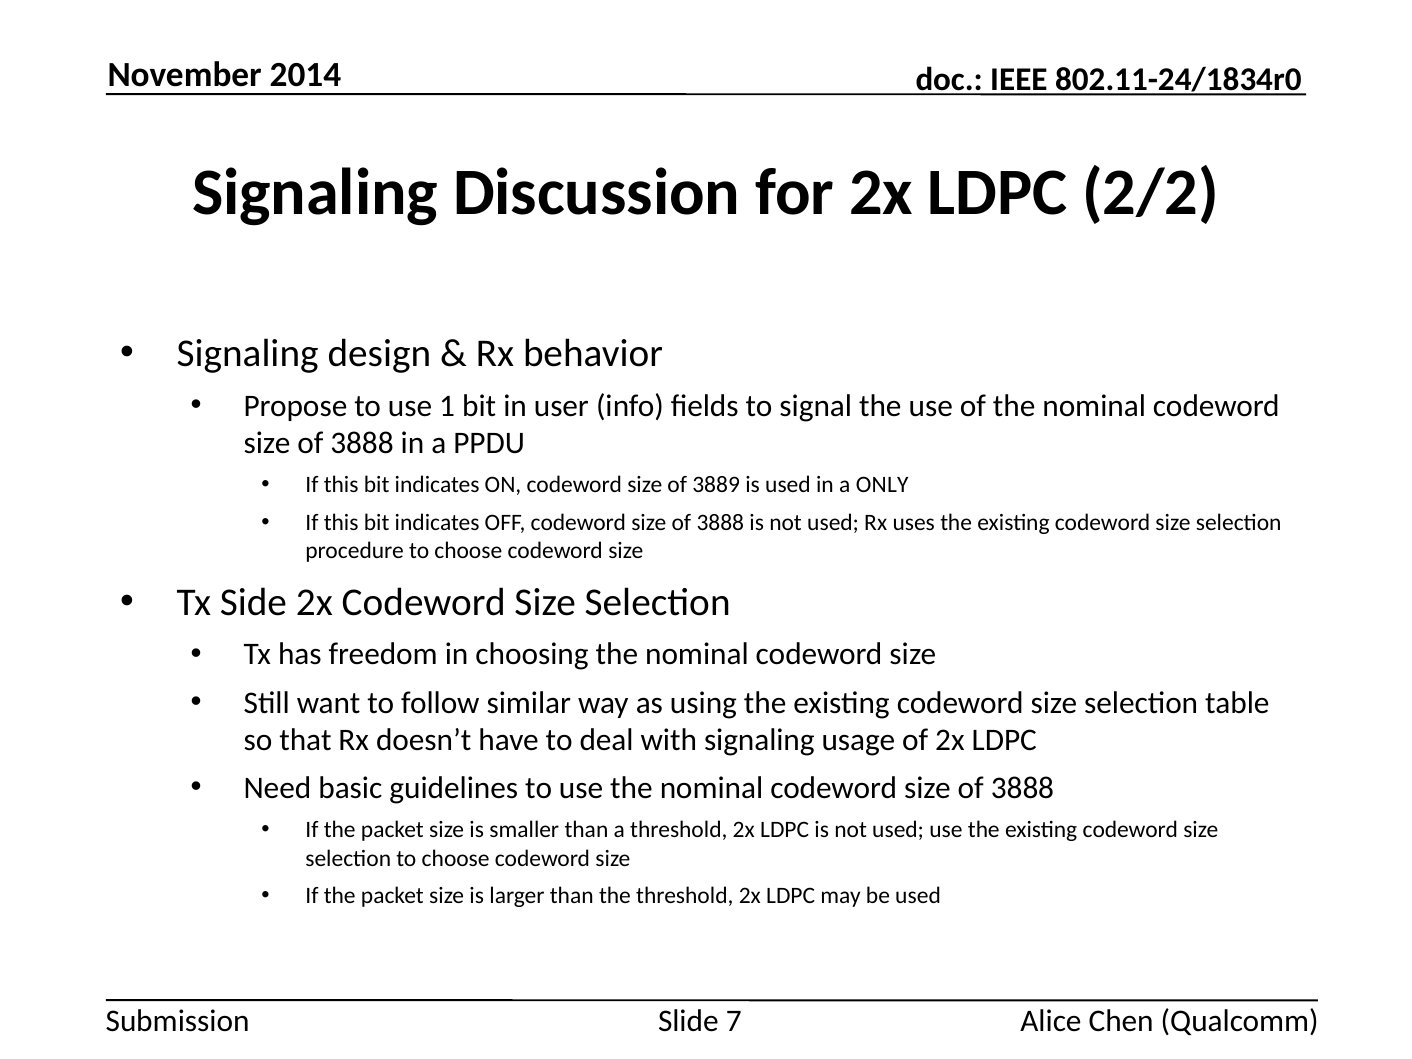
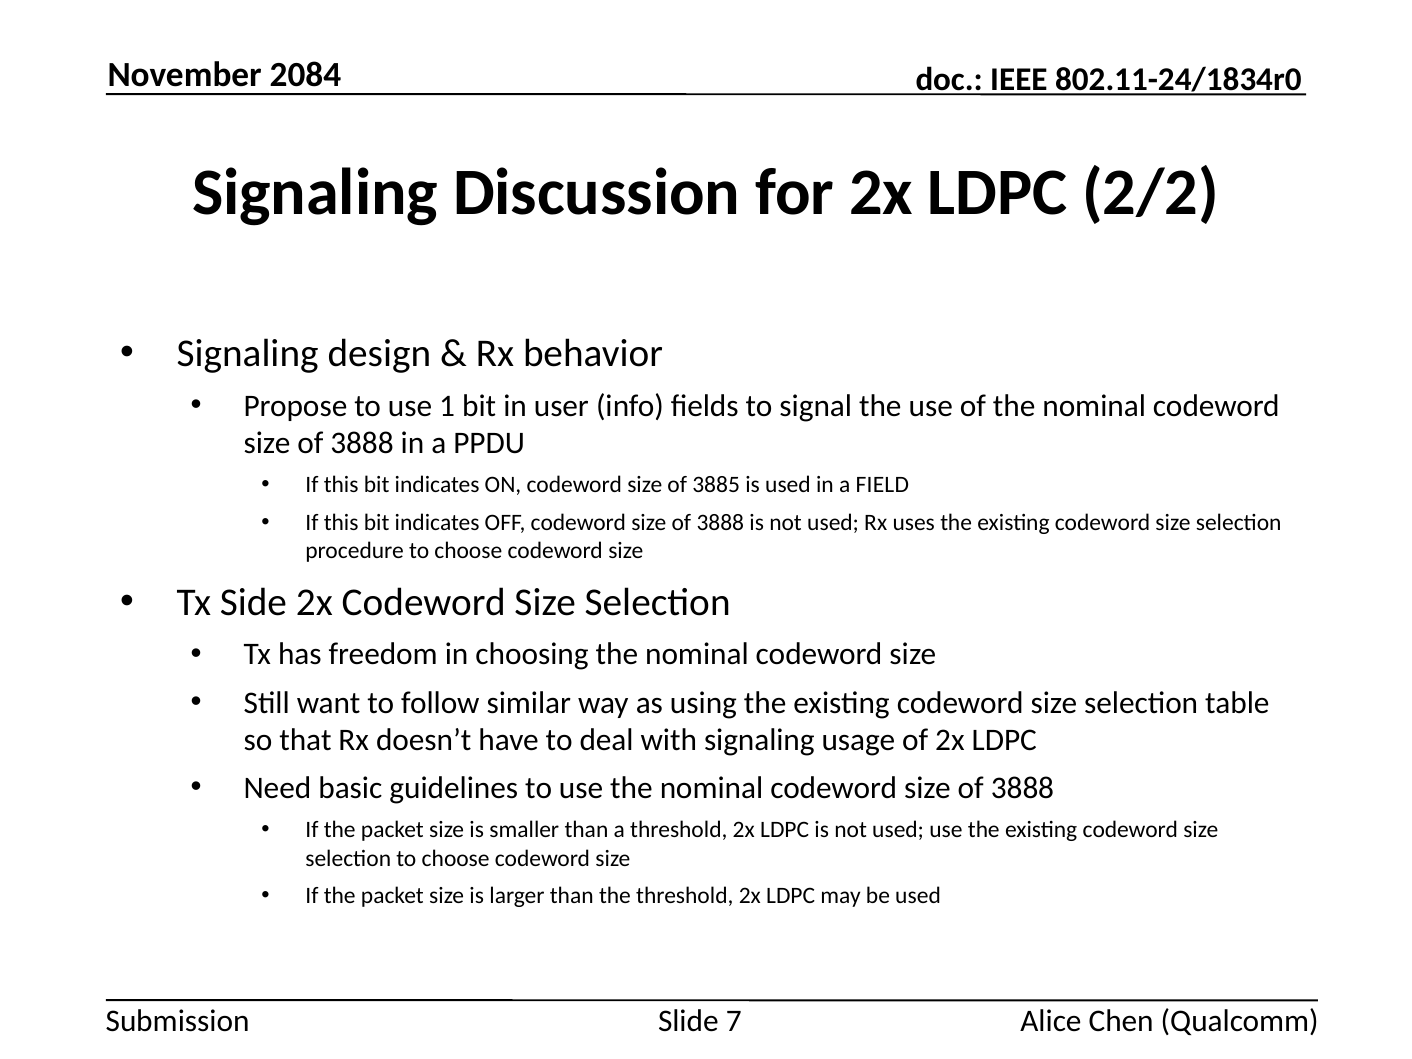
2014: 2014 -> 2084
3889: 3889 -> 3885
ONLY: ONLY -> FIELD
